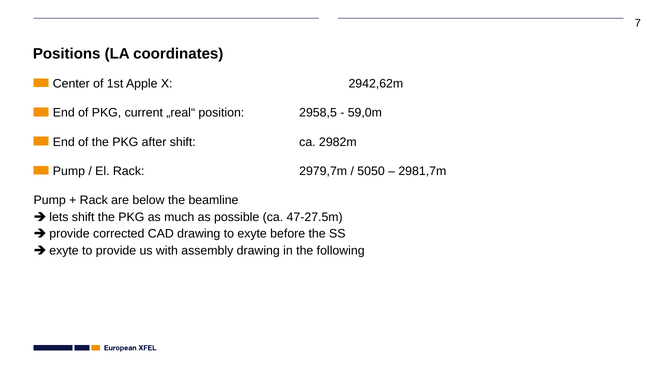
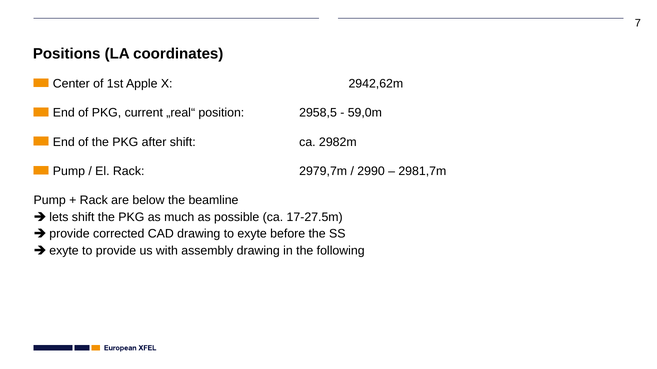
5050: 5050 -> 2990
47-27.5m: 47-27.5m -> 17-27.5m
